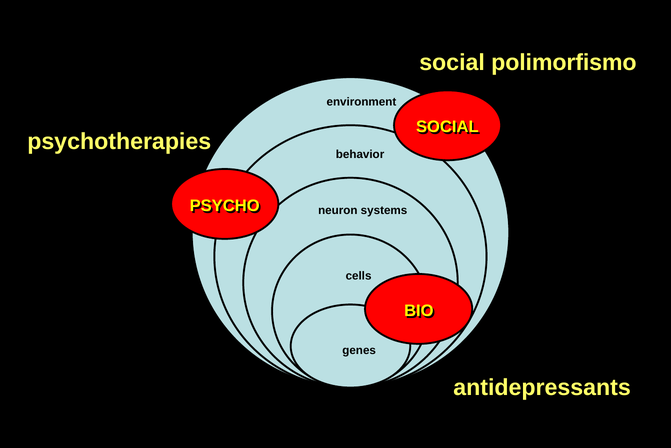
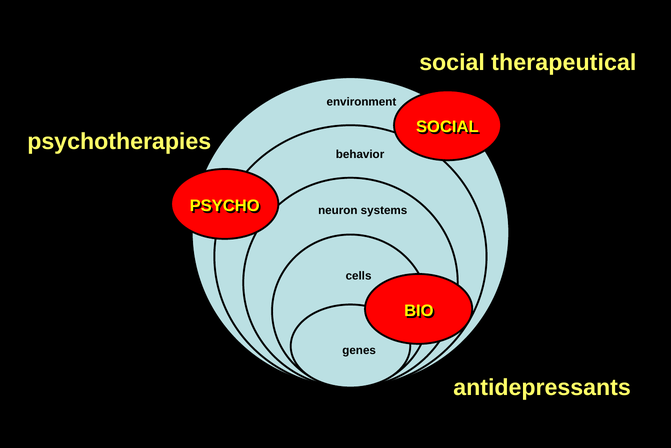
polimorfismo: polimorfismo -> therapeutical
